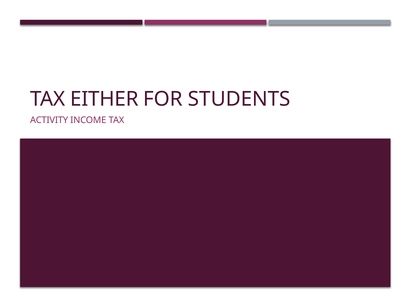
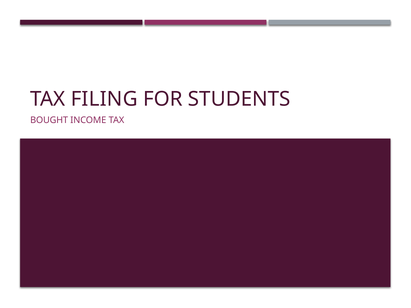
EITHER: EITHER -> FILING
ACTIVITY: ACTIVITY -> BOUGHT
